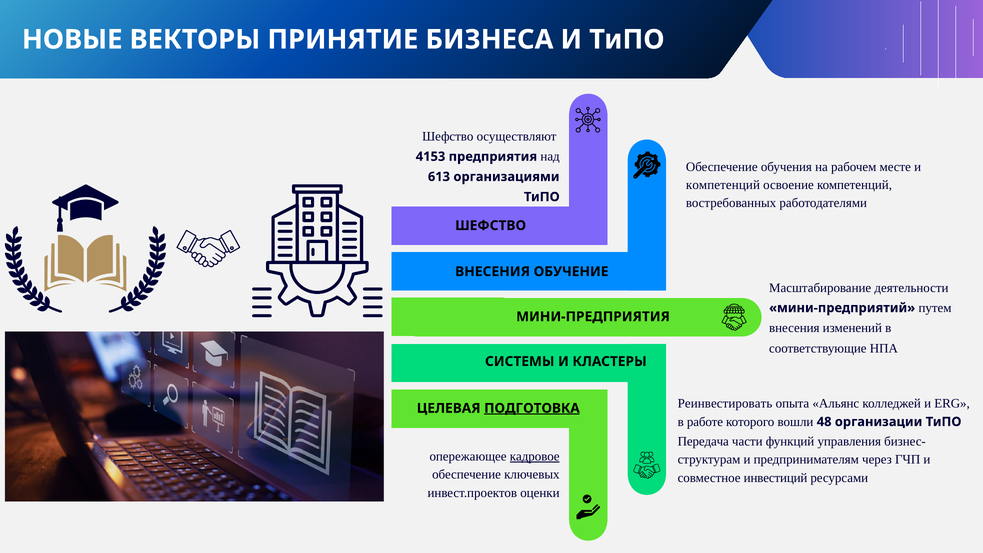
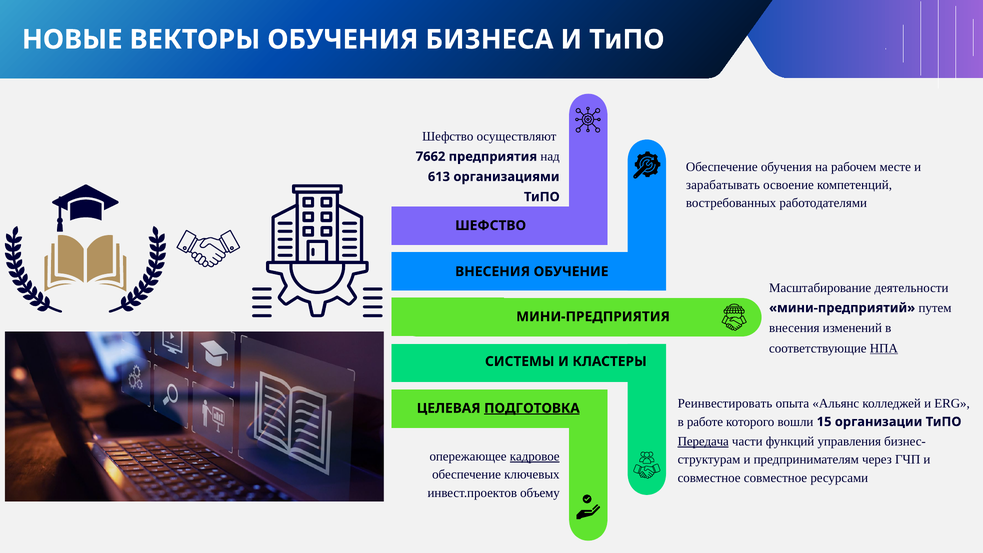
ВЕКТОРЫ ПРИНЯТИЕ: ПРИНЯТИЕ -> ОБУЧЕНИЯ
4153: 4153 -> 7662
компетенций at (723, 185): компетенций -> зарабатывать
НПА underline: none -> present
48: 48 -> 15
Передача underline: none -> present
совместное инвестиций: инвестиций -> совместное
оценки: оценки -> объему
